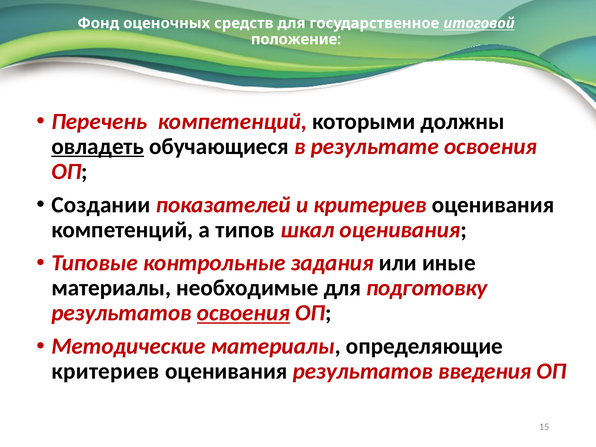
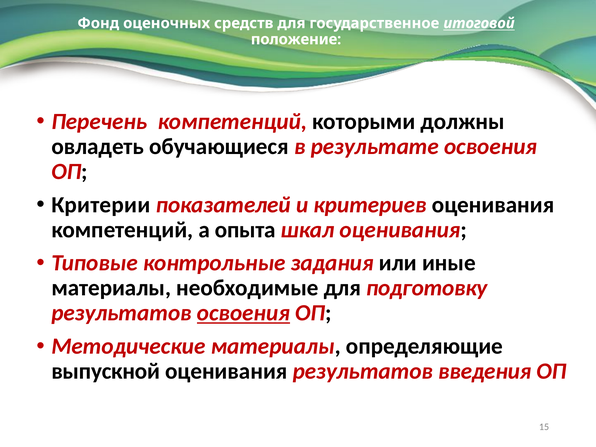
овладеть underline: present -> none
Создании: Создании -> Критерии
типов: типов -> опыта
критериев at (105, 371): критериев -> выпускной
